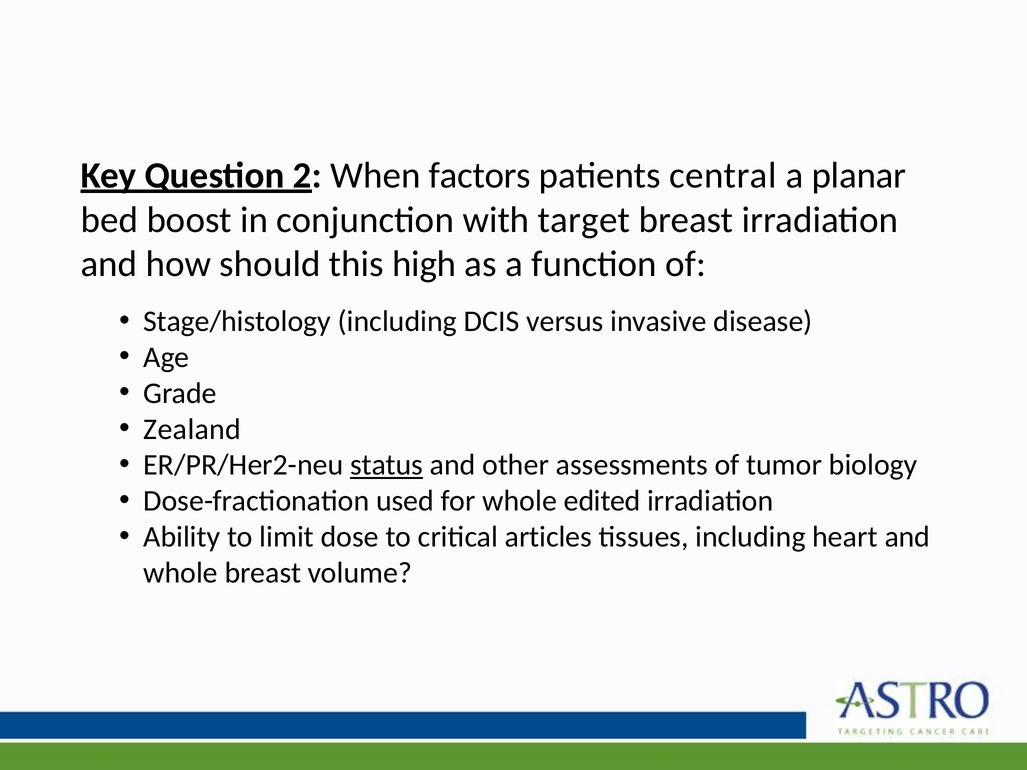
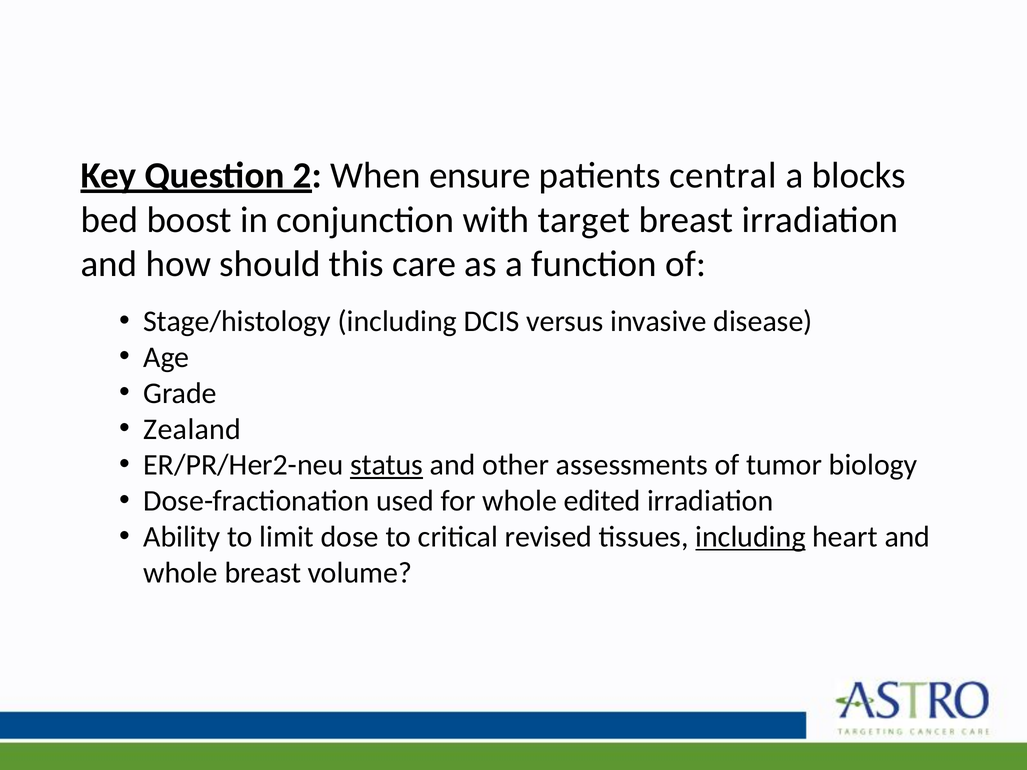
factors: factors -> ensure
planar: planar -> blocks
high: high -> care
articles: articles -> revised
including at (750, 537) underline: none -> present
